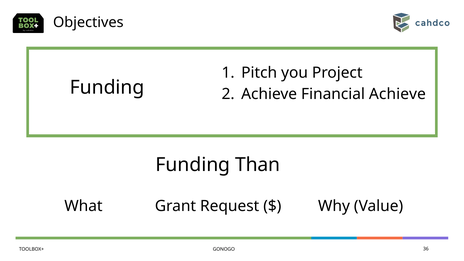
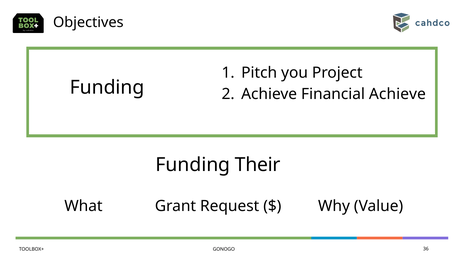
Than: Than -> Their
